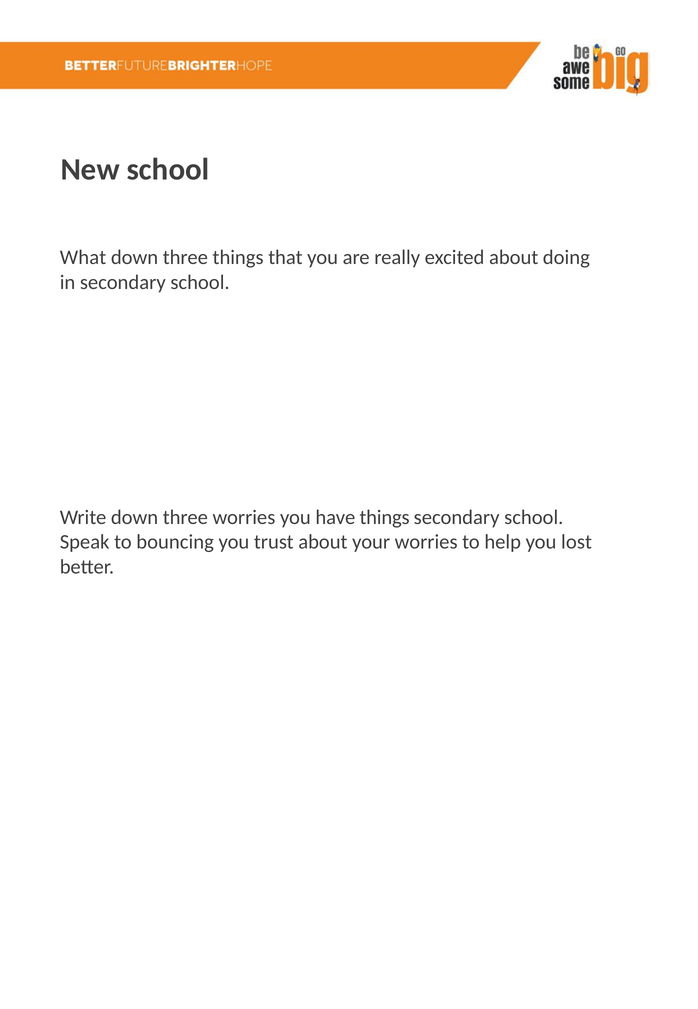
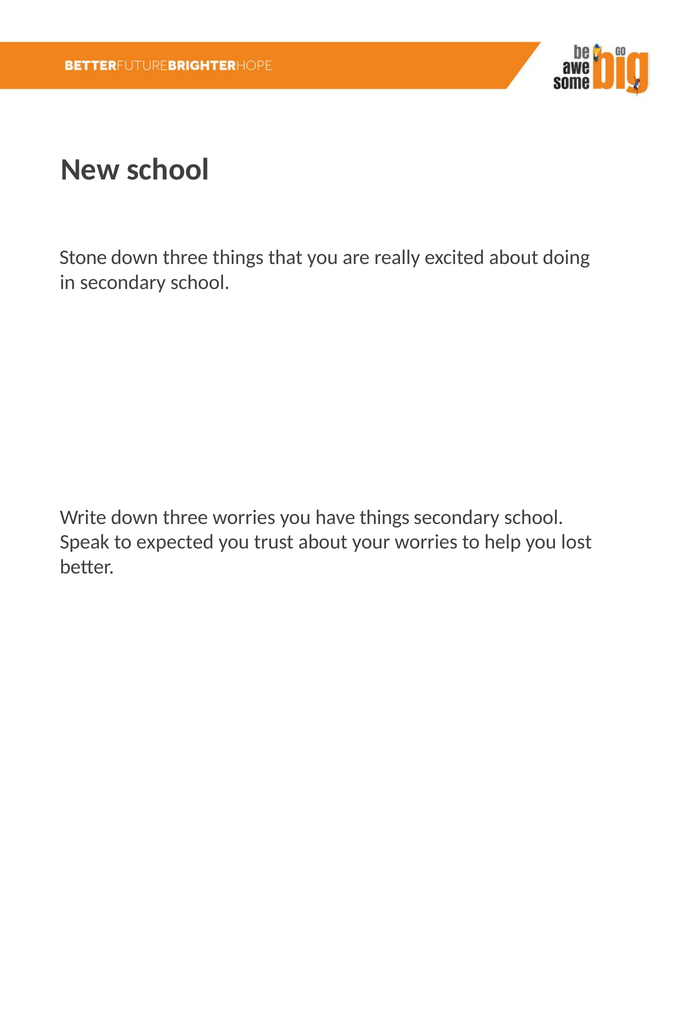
What: What -> Stone
bouncing: bouncing -> expected
